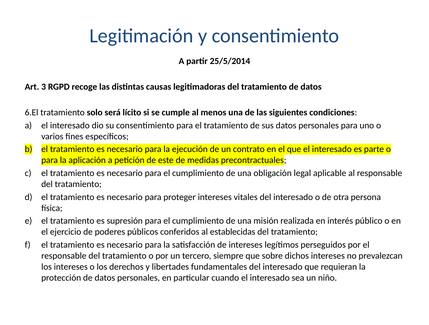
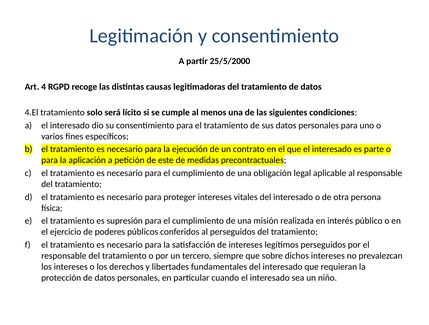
25/5/2014: 25/5/2014 -> 25/5/2000
3: 3 -> 4
6.El: 6.El -> 4.El
al establecidas: establecidas -> perseguidos
